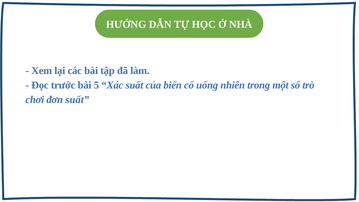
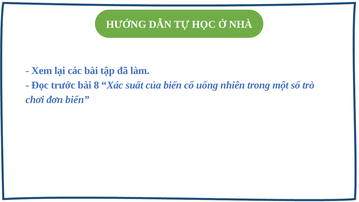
5: 5 -> 8
đơn suất: suất -> biến
